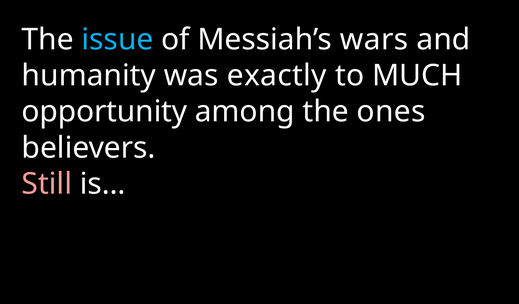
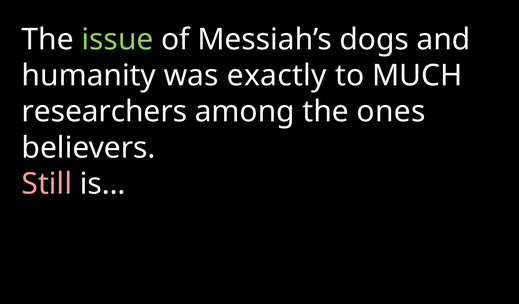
issue colour: light blue -> light green
wars: wars -> dogs
opportunity: opportunity -> researchers
